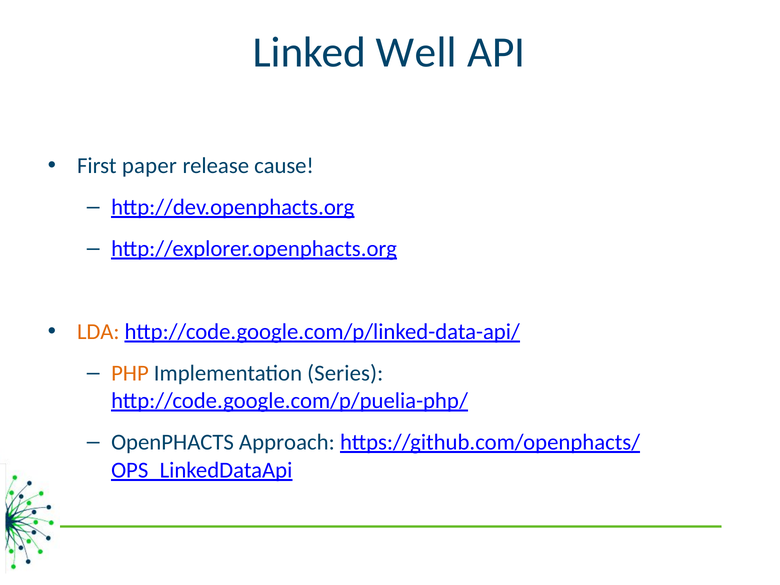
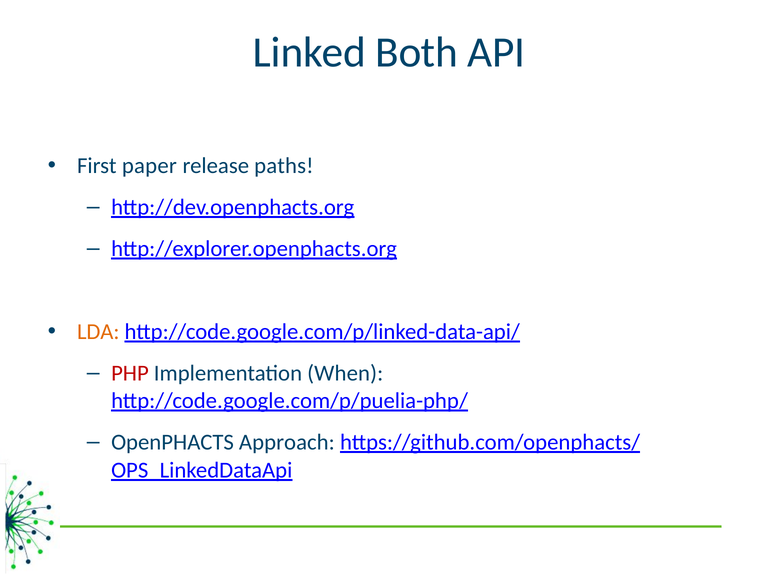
Well: Well -> Both
cause: cause -> paths
PHP colour: orange -> red
Series: Series -> When
